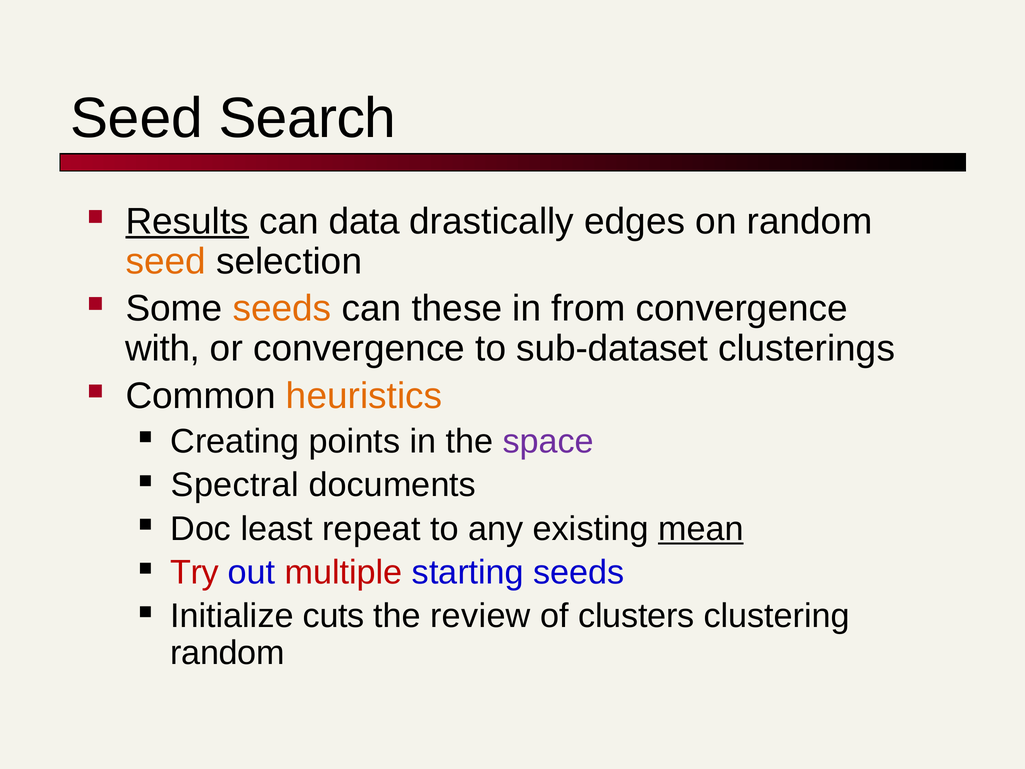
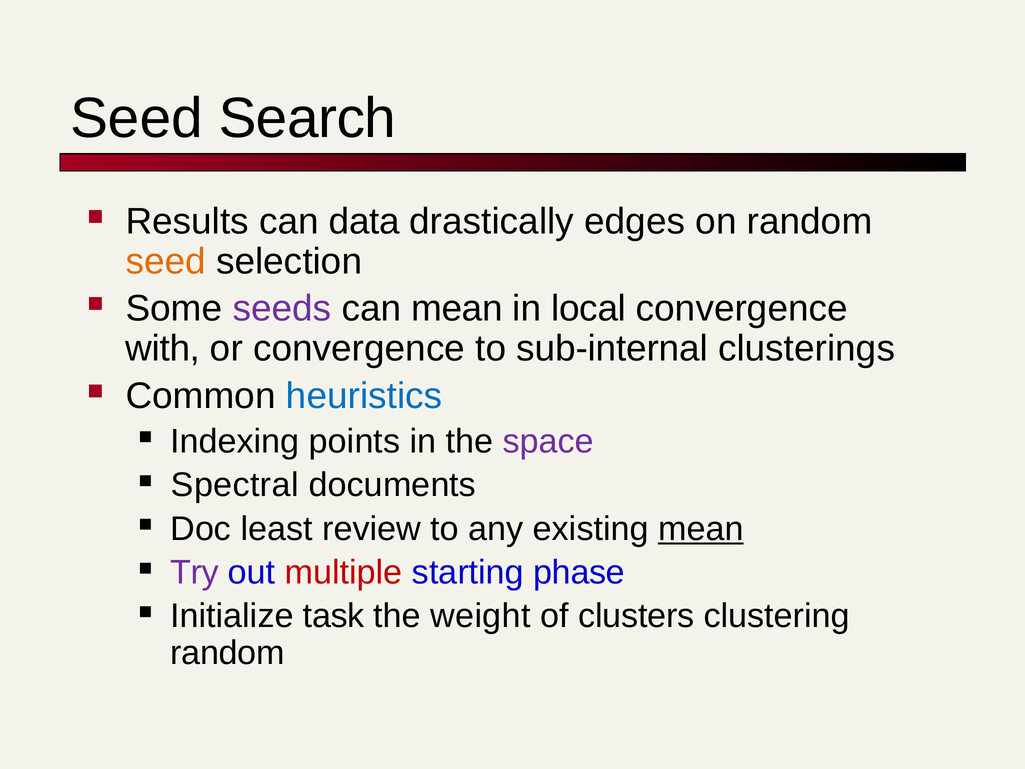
Results underline: present -> none
seeds at (282, 309) colour: orange -> purple
can these: these -> mean
from: from -> local
sub-dataset: sub-dataset -> sub-internal
heuristics colour: orange -> blue
Creating: Creating -> Indexing
repeat: repeat -> review
Try colour: red -> purple
starting seeds: seeds -> phase
cuts: cuts -> task
review: review -> weight
